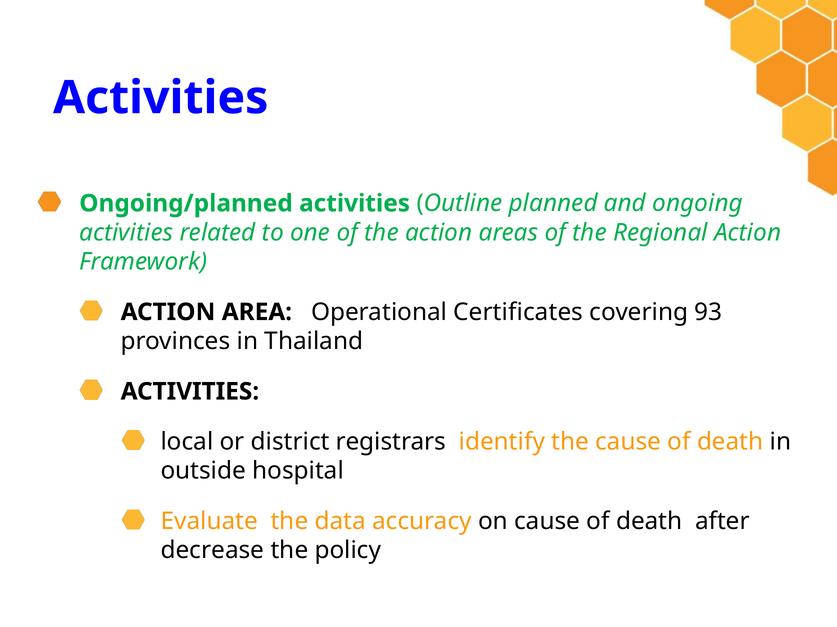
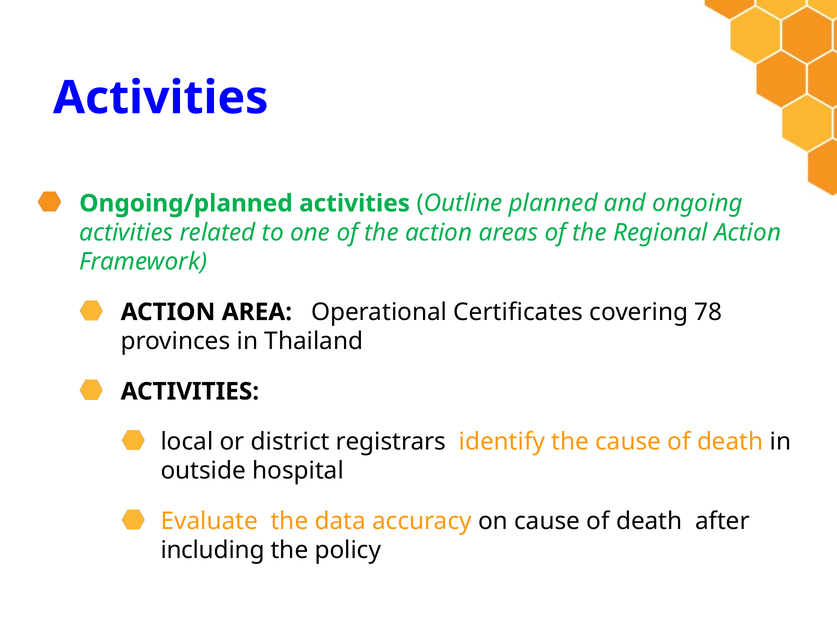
93: 93 -> 78
decrease: decrease -> including
